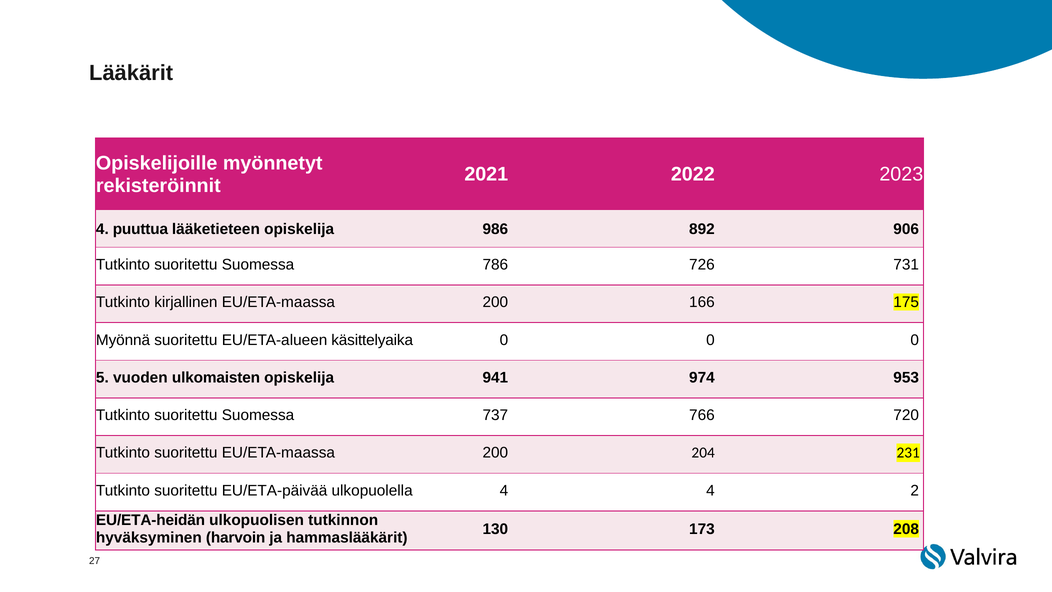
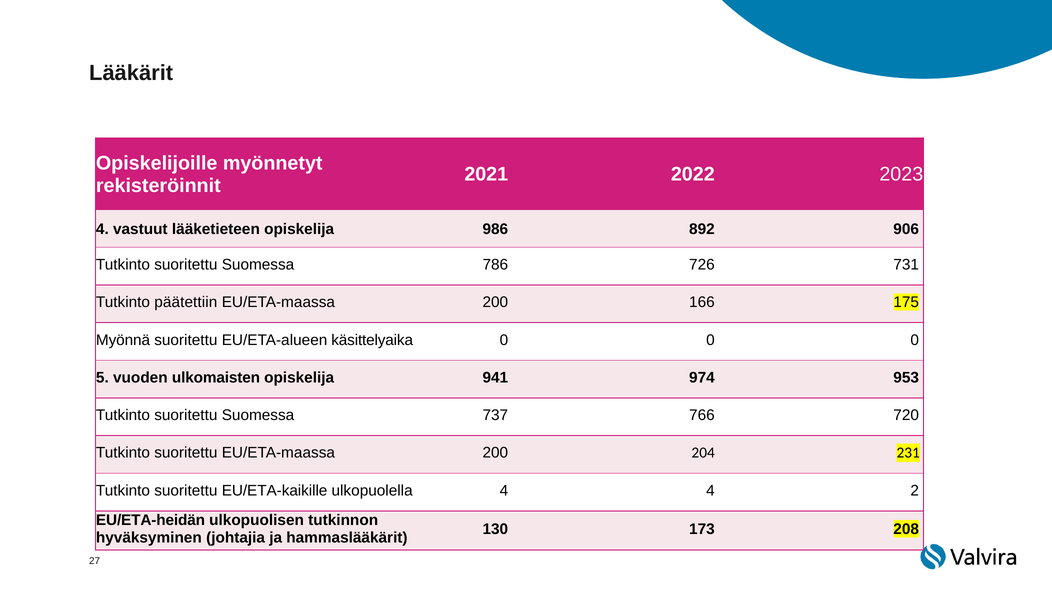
puuttua: puuttua -> vastuut
kirjallinen: kirjallinen -> päätettiin
EU/ETA-päivää: EU/ETA-päivää -> EU/ETA-kaikille
harvoin: harvoin -> johtajia
